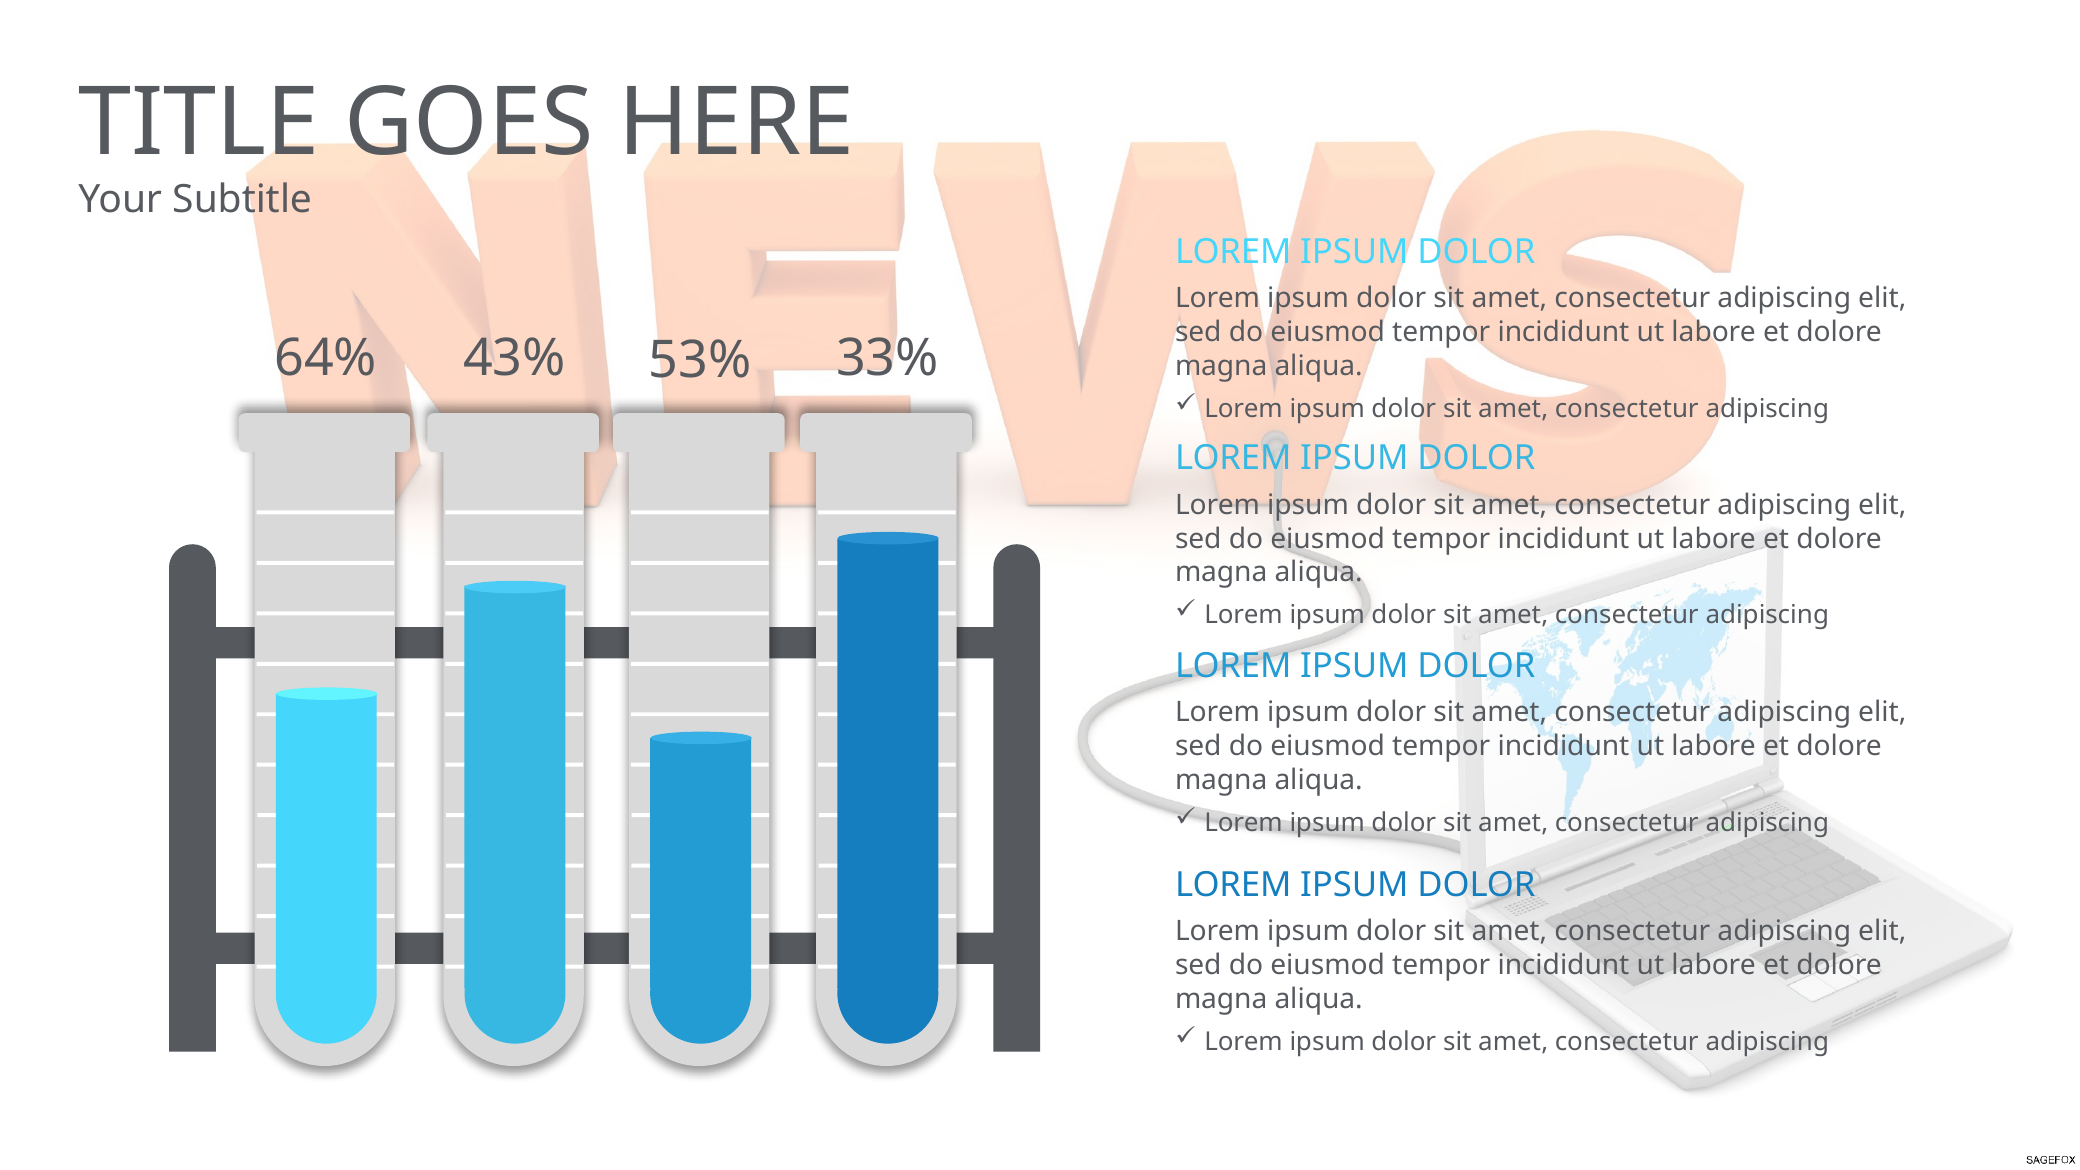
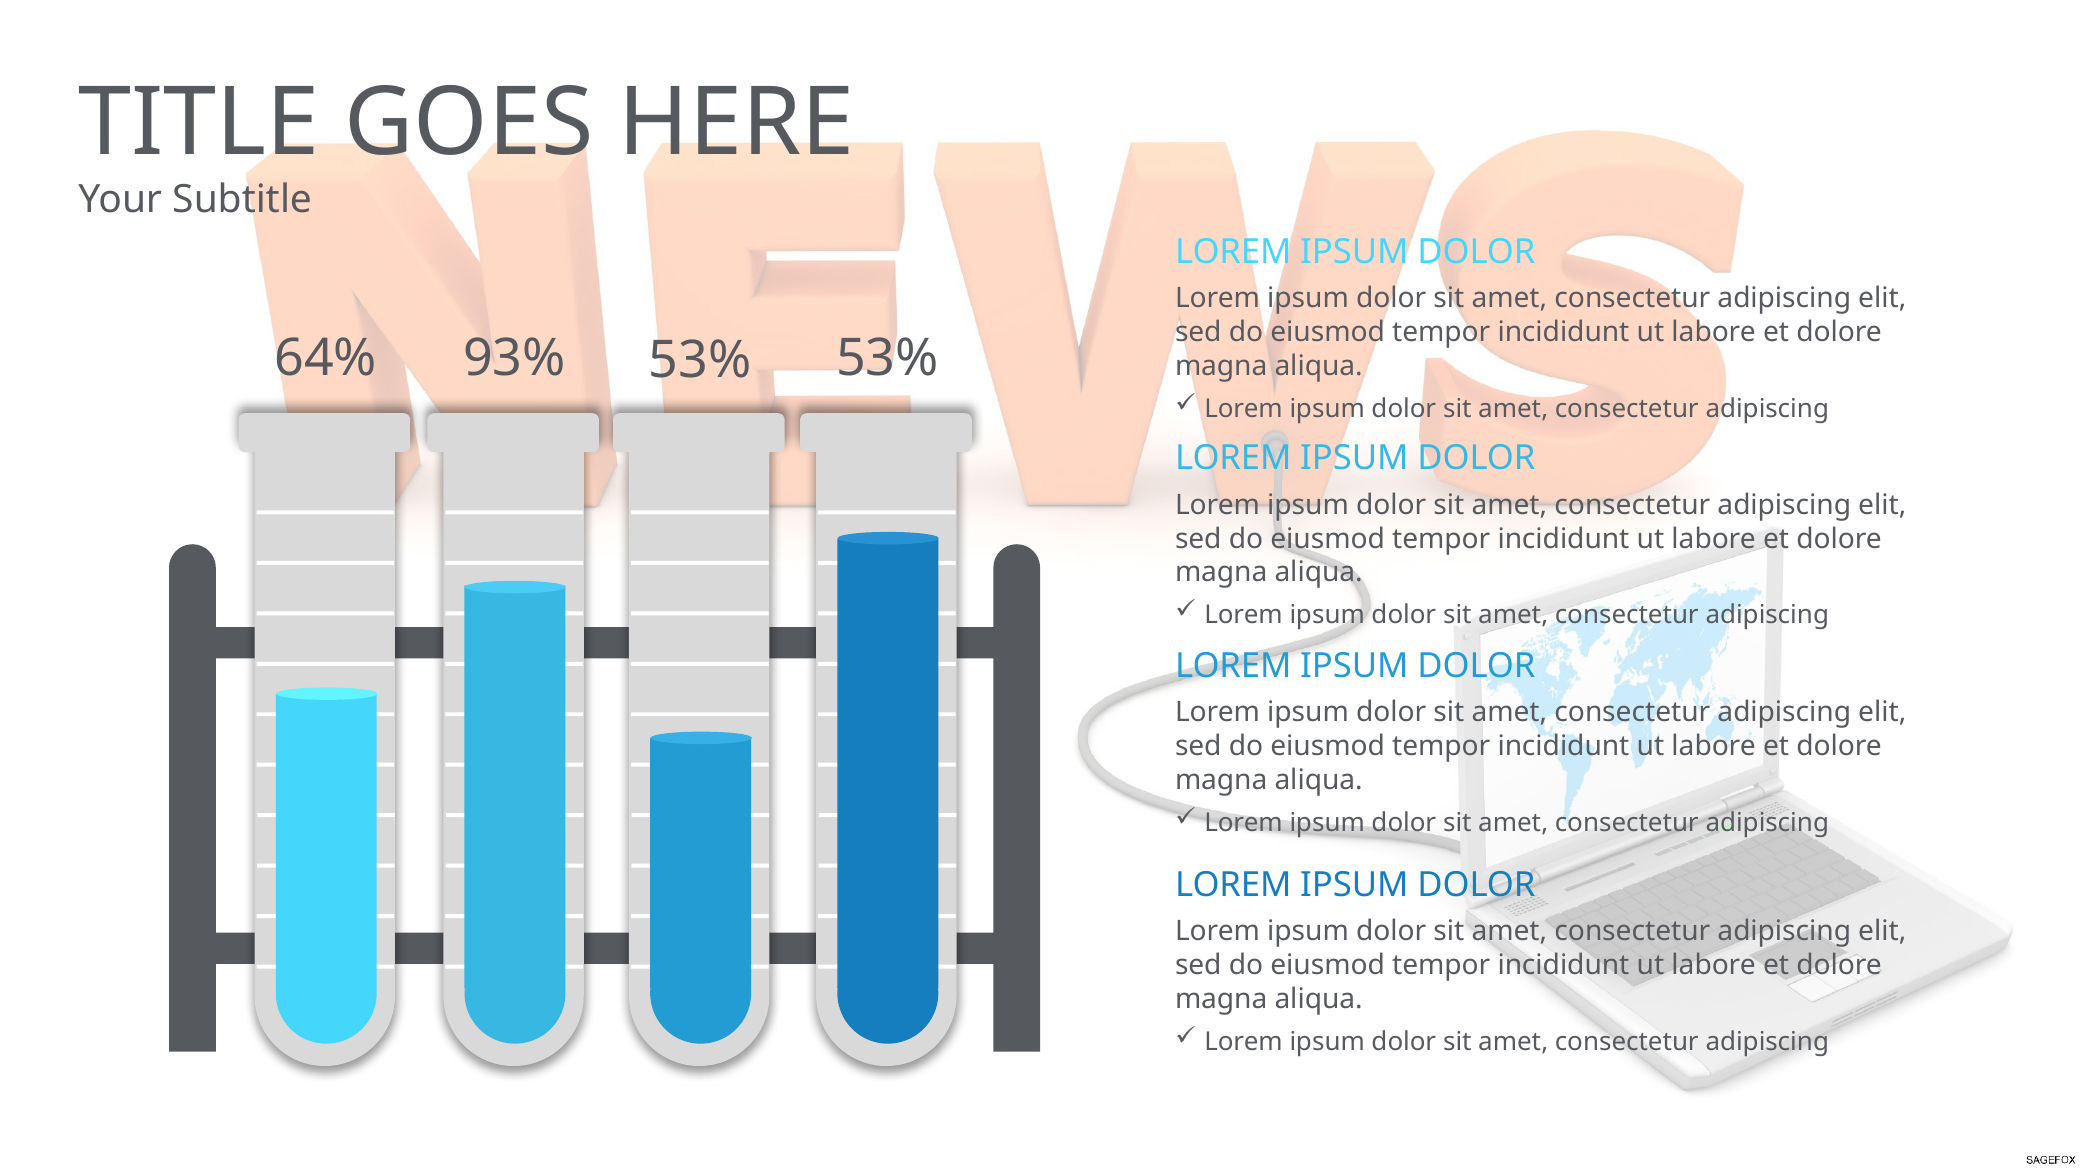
43%: 43% -> 93%
53% 33%: 33% -> 53%
